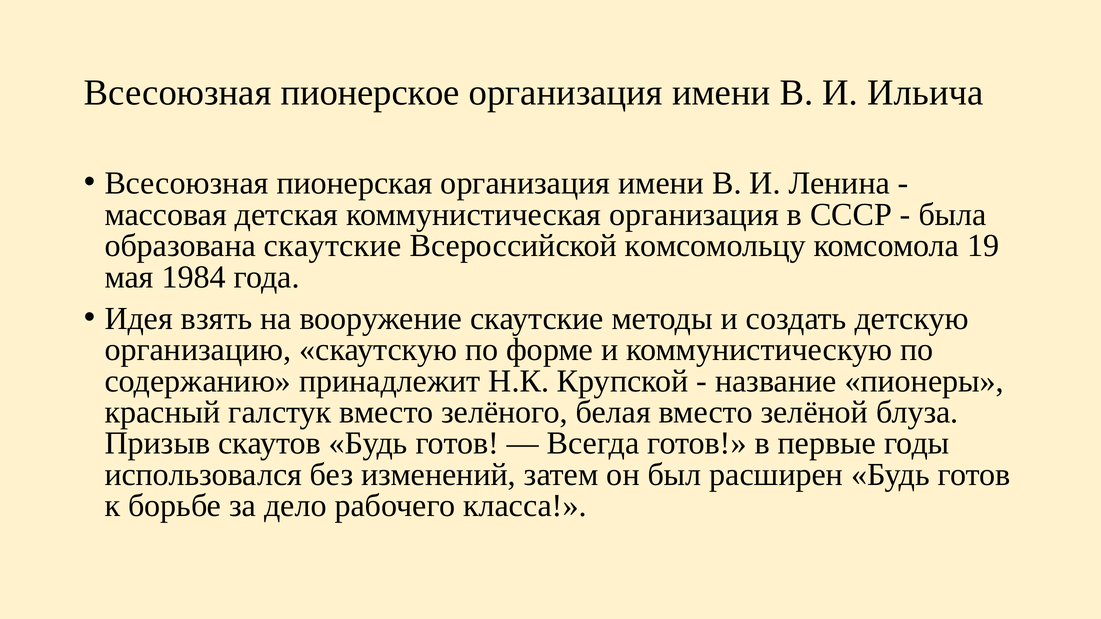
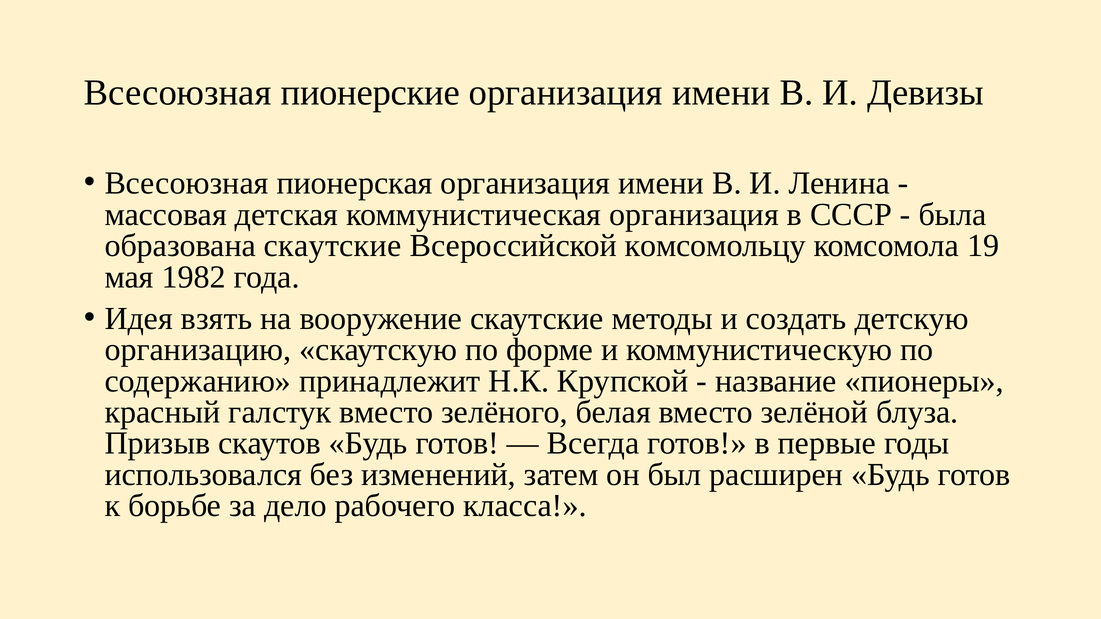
пионерское: пионерское -> пионерские
Ильича: Ильича -> Девизы
1984: 1984 -> 1982
